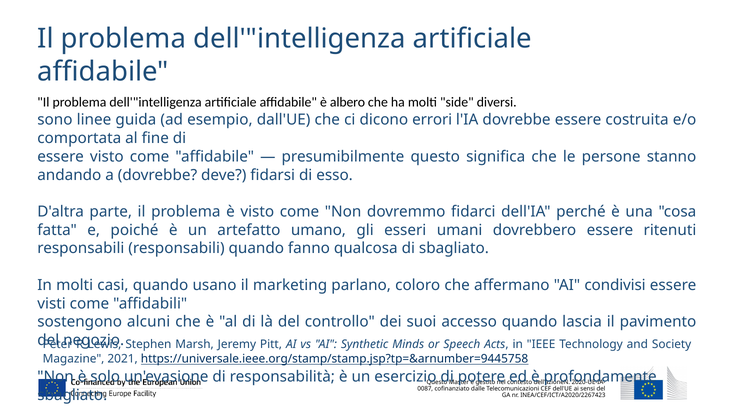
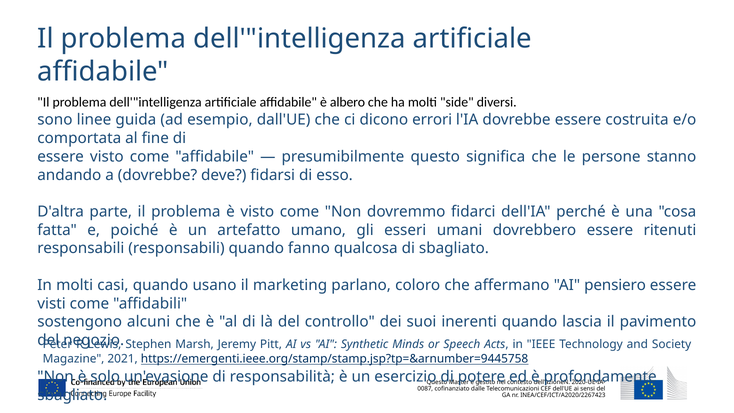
condivisi: condivisi -> pensiero
accesso: accesso -> inerenti
https://universale.ieee.org/stamp/stamp.jsp?tp=&arnumber=9445758: https://universale.ieee.org/stamp/stamp.jsp?tp=&arnumber=9445758 -> https://emergenti.ieee.org/stamp/stamp.jsp?tp=&arnumber=9445758
